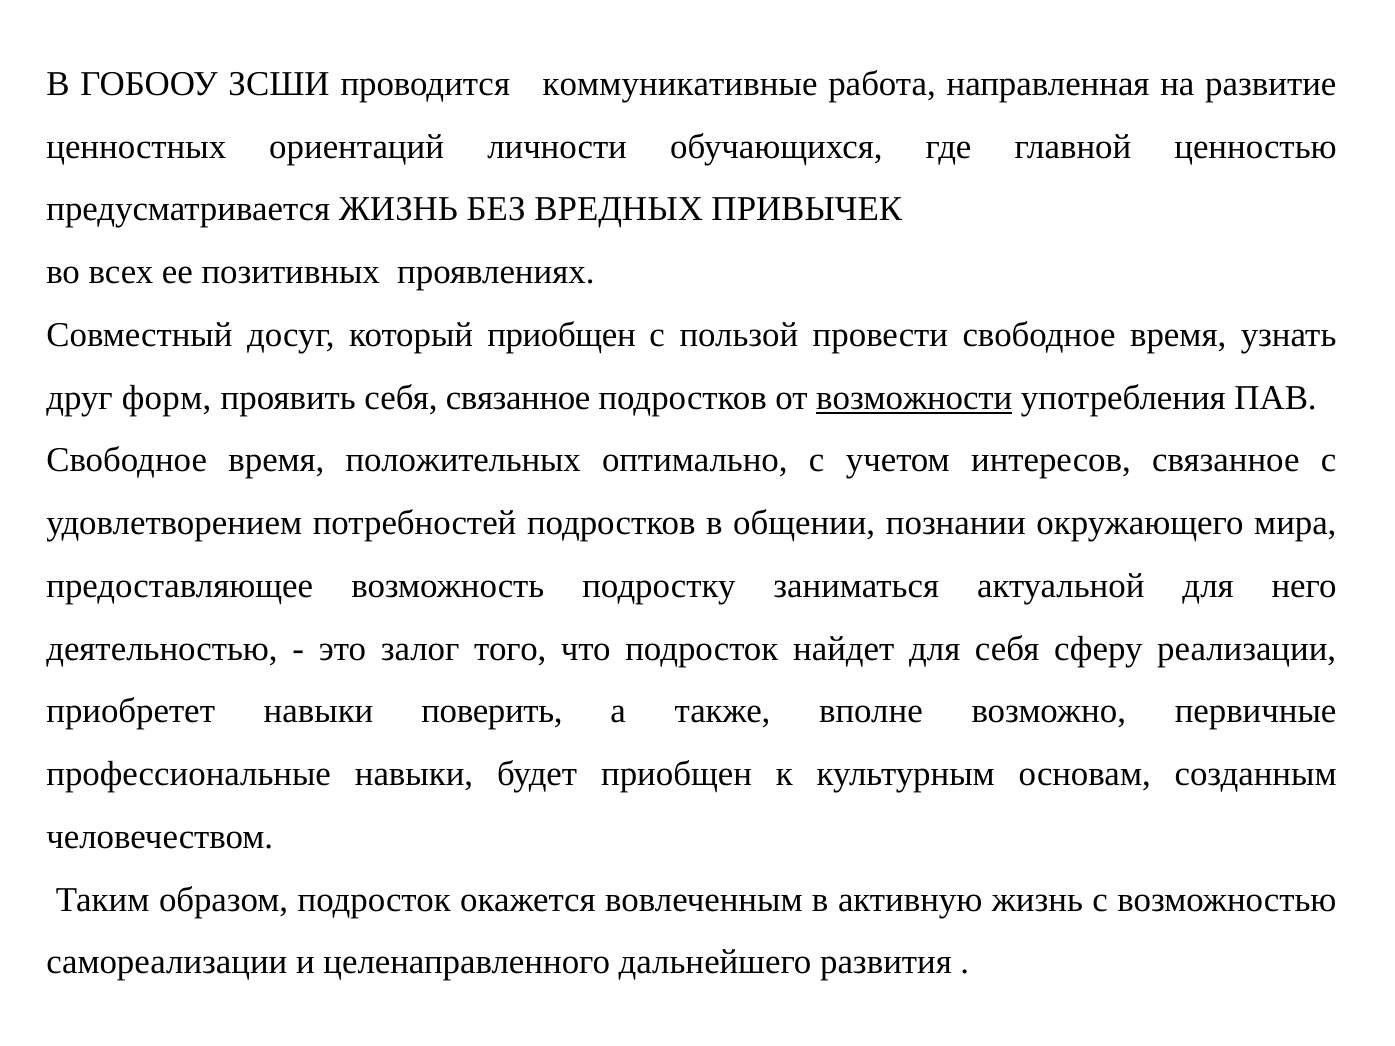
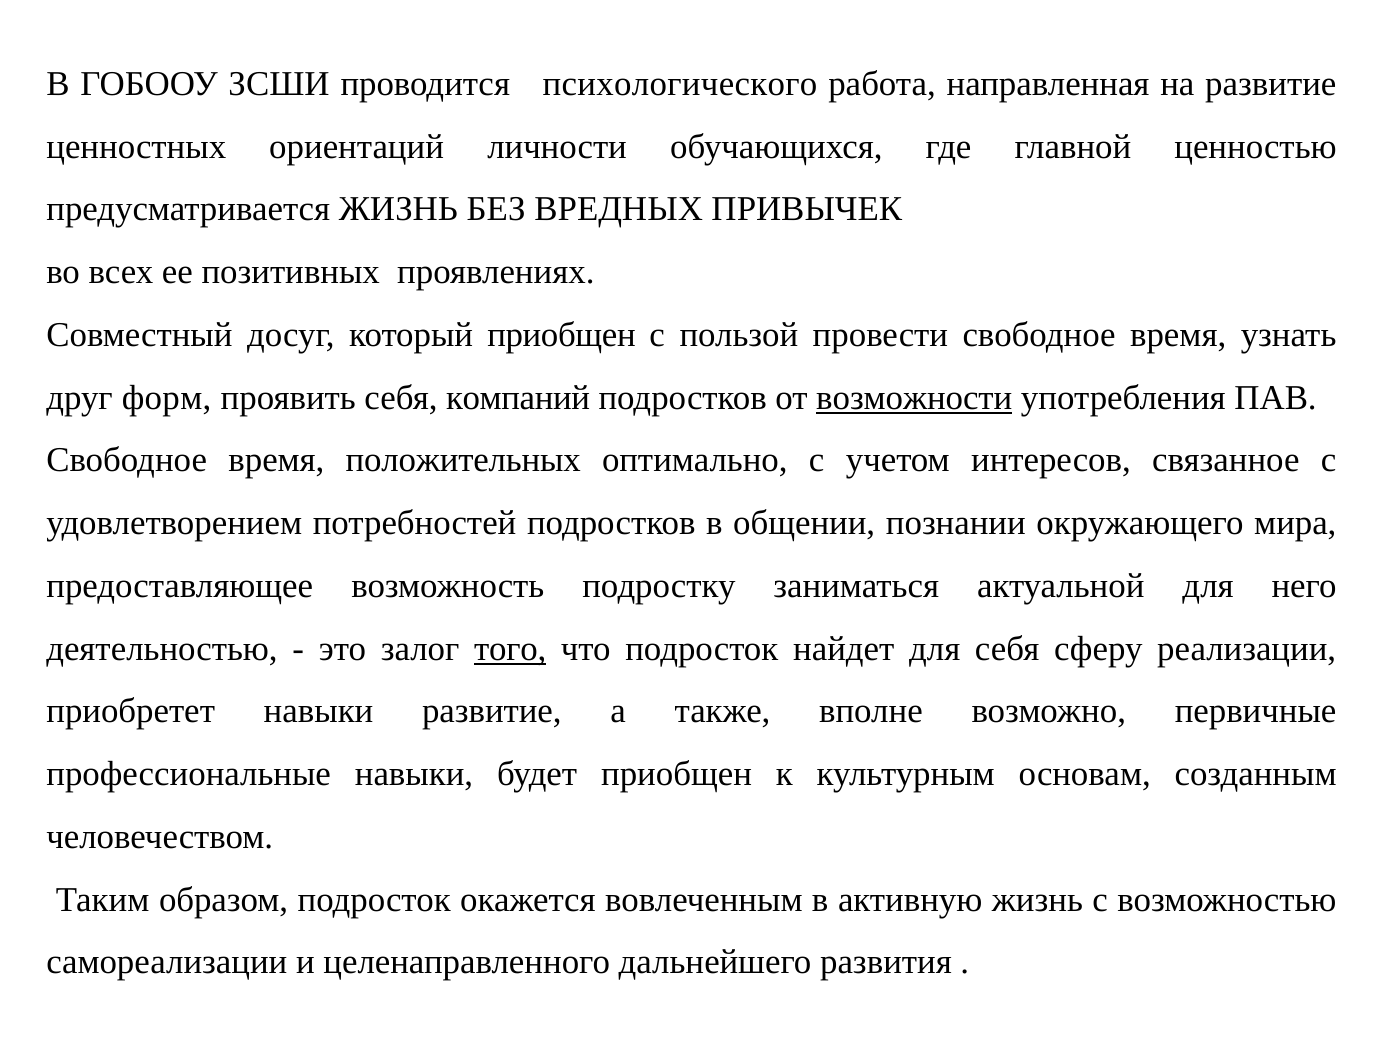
коммуникативные: коммуникативные -> психологического
себя связанное: связанное -> компаний
того underline: none -> present
навыки поверить: поверить -> развитие
